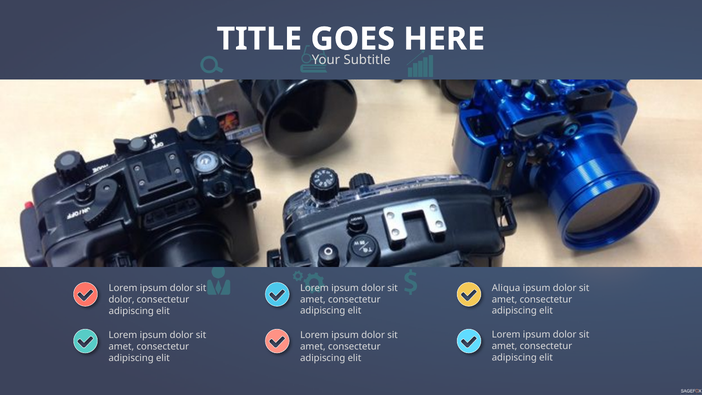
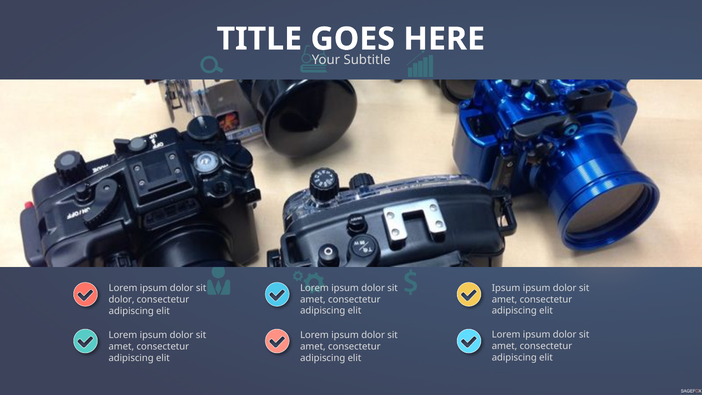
Aliqua at (506, 288): Aliqua -> Ipsum
